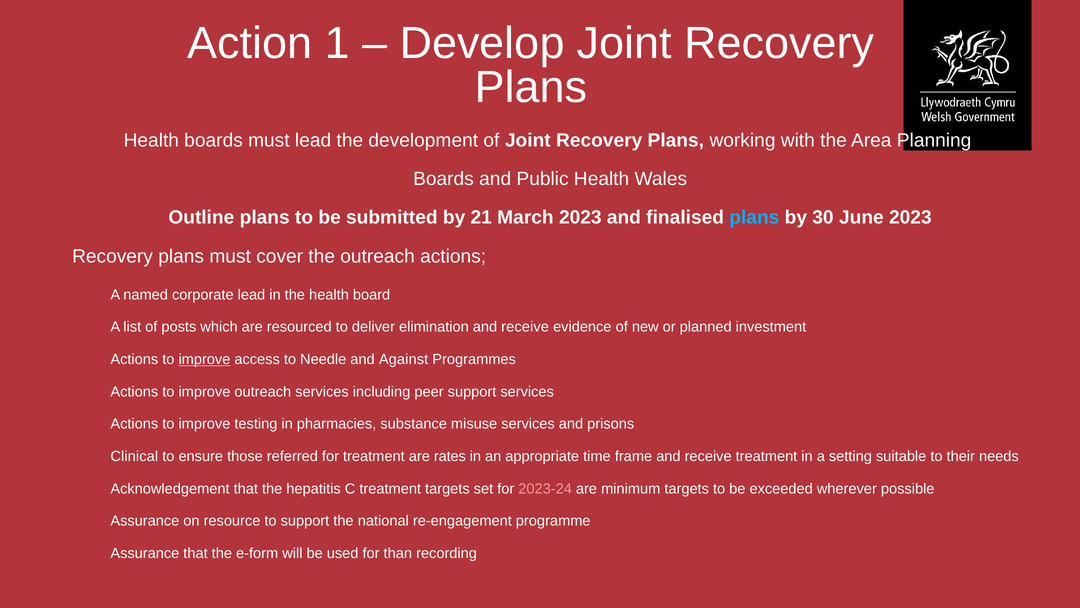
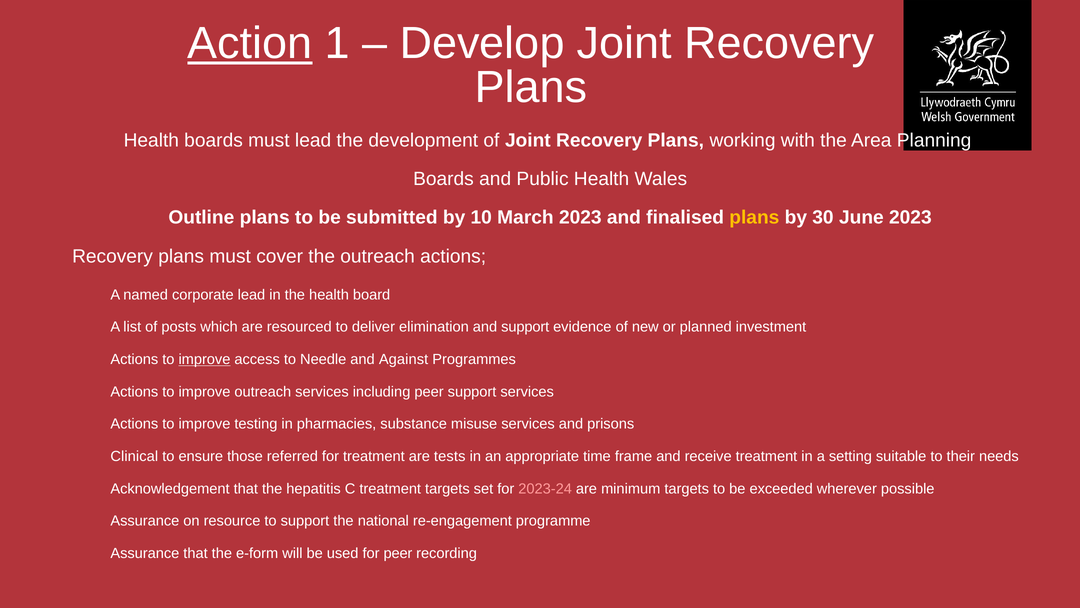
Action underline: none -> present
21: 21 -> 10
plans at (754, 217) colour: light blue -> yellow
elimination and receive: receive -> support
rates: rates -> tests
for than: than -> peer
